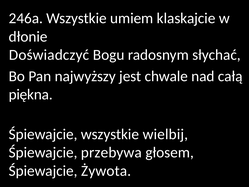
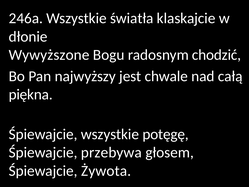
umiem: umiem -> światła
Doświadczyć: Doświadczyć -> Wywyższone
słychać: słychać -> chodzić
wielbij: wielbij -> potęgę
